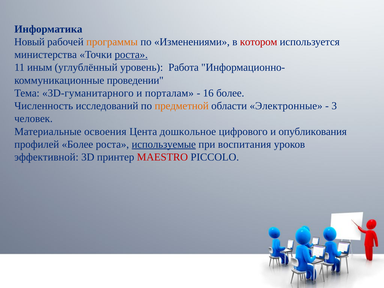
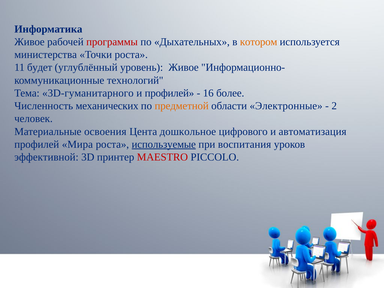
Новый at (30, 42): Новый -> Живое
программы colour: orange -> red
Изменениями: Изменениями -> Дыхательных
котором colour: red -> orange
роста at (131, 55) underline: present -> none
иным: иным -> будет
уровень Работа: Работа -> Живое
проведении: проведении -> технологий
и порталам: порталам -> профилей
исследований: исследований -> механических
3: 3 -> 2
опубликования: опубликования -> автоматизация
профилей Более: Более -> Мира
